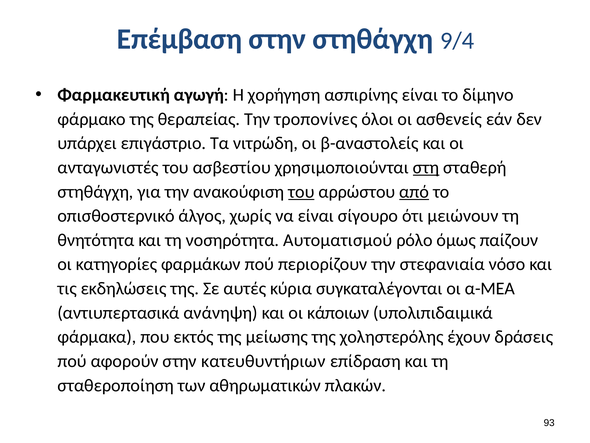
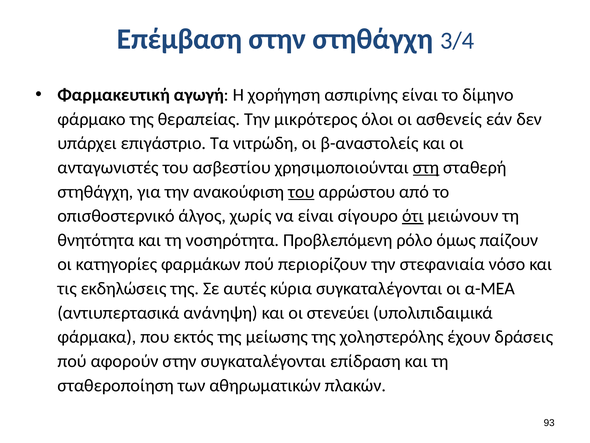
9/4: 9/4 -> 3/4
τροπονίνες: τροπονίνες -> μικρότερος
από underline: present -> none
ότι underline: none -> present
Αυτοματισμού: Αυτοματισμού -> Προβλεπόμενη
κάποιων: κάποιων -> στενεύει
στην κατευθυντήριων: κατευθυντήριων -> συγκαταλέγονται
